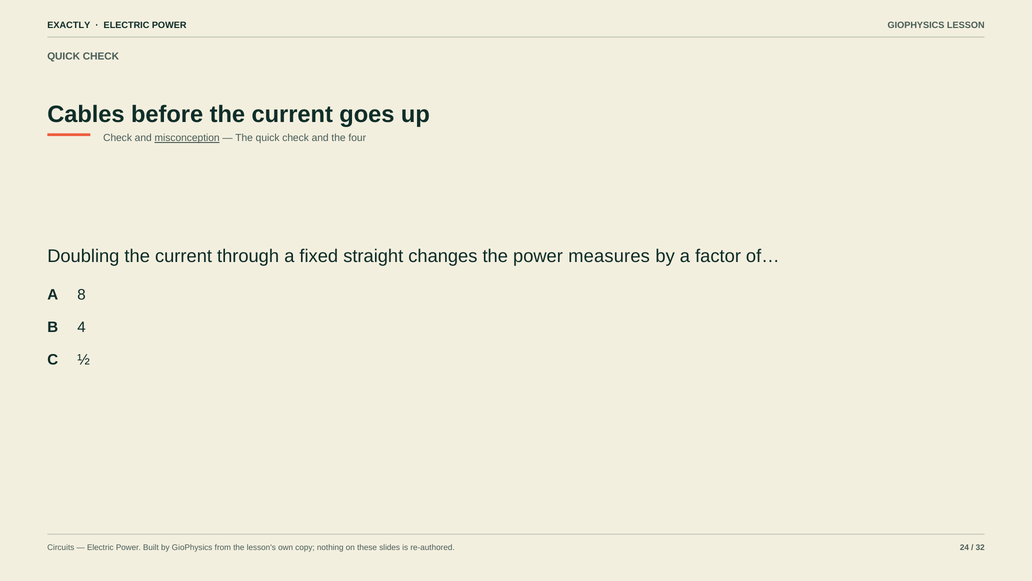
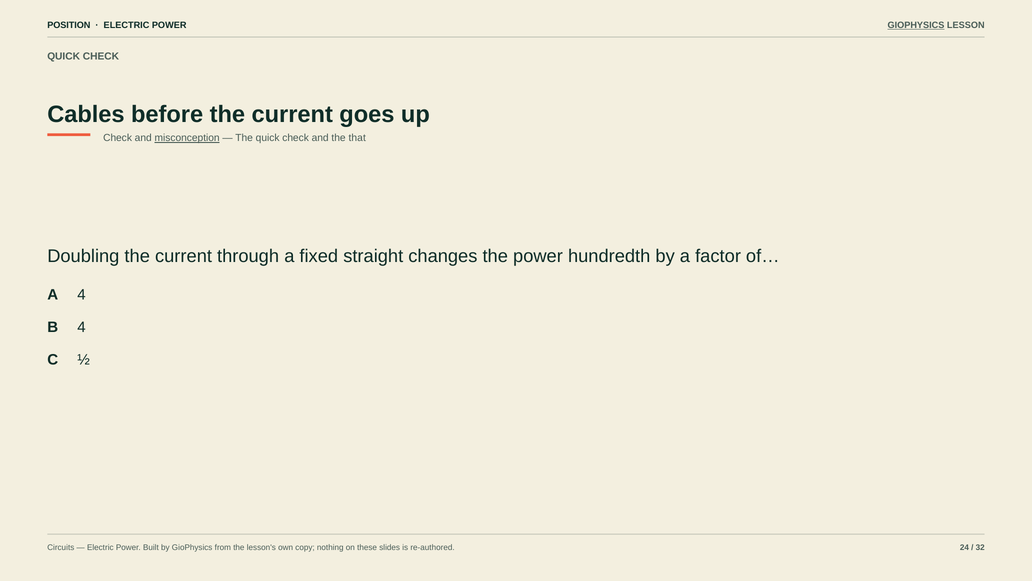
EXACTLY: EXACTLY -> POSITION
GIOPHYSICS at (916, 25) underline: none -> present
four: four -> that
measures: measures -> hundredth
A 8: 8 -> 4
